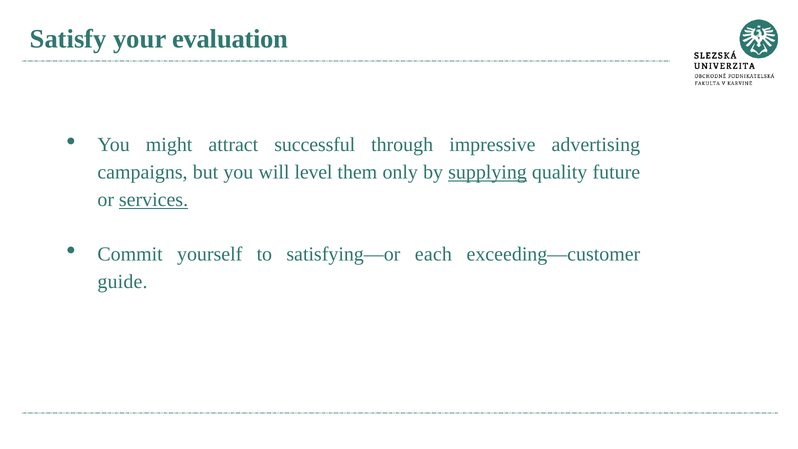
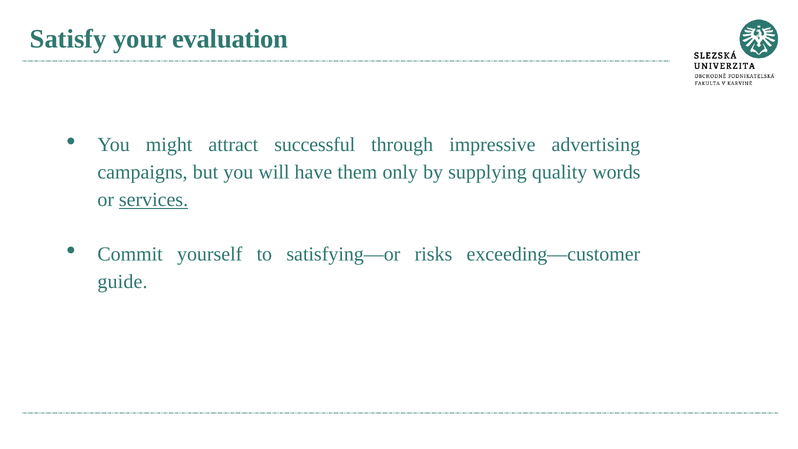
level: level -> have
supplying underline: present -> none
future: future -> words
each: each -> risks
